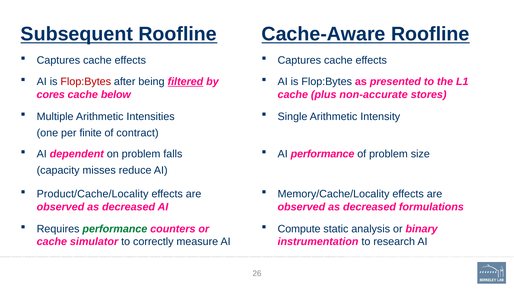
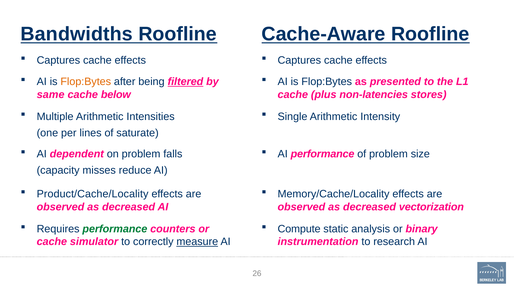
Subsequent: Subsequent -> Bandwidths
Flop:Bytes at (86, 82) colour: red -> orange
cores: cores -> same
non-accurate: non-accurate -> non-latencies
finite: finite -> lines
contract: contract -> saturate
formulations: formulations -> vectorization
measure underline: none -> present
